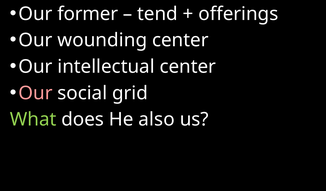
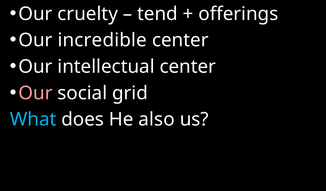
former: former -> cruelty
wounding: wounding -> incredible
What colour: light green -> light blue
